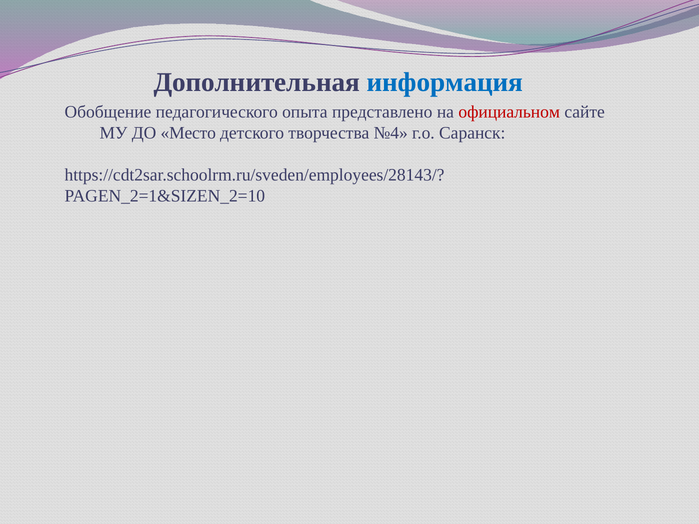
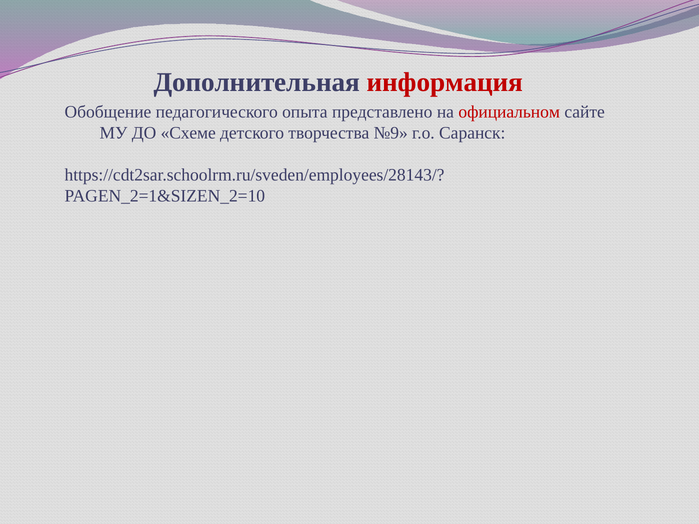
информация colour: blue -> red
Место: Место -> Схеме
№4: №4 -> №9
